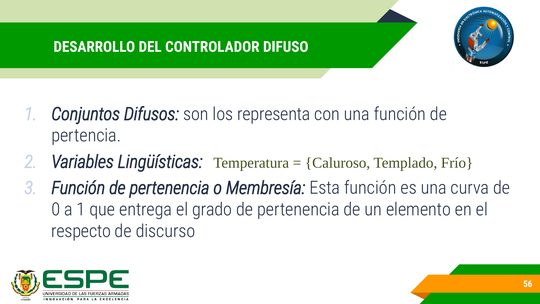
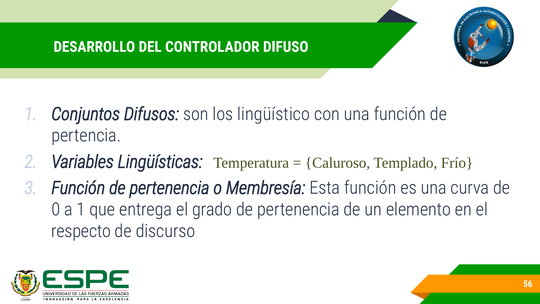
representa: representa -> lingüístico
